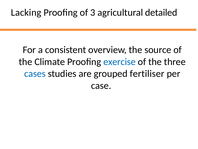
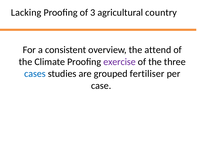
detailed: detailed -> country
source: source -> attend
exercise colour: blue -> purple
